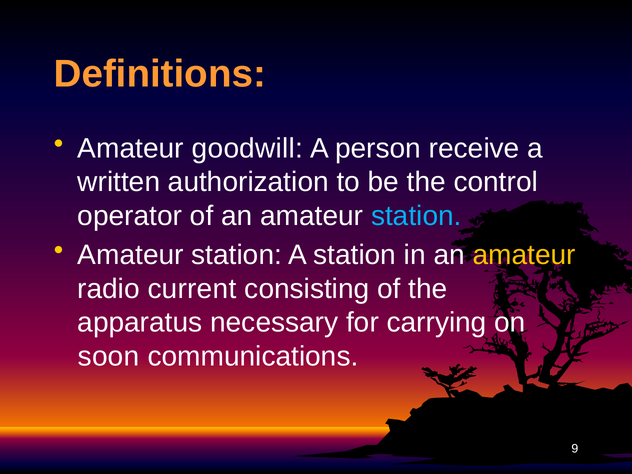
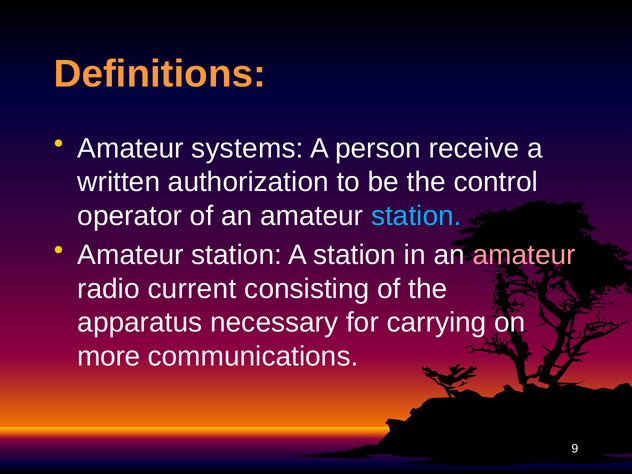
goodwill: goodwill -> systems
amateur at (524, 255) colour: yellow -> pink
soon: soon -> more
